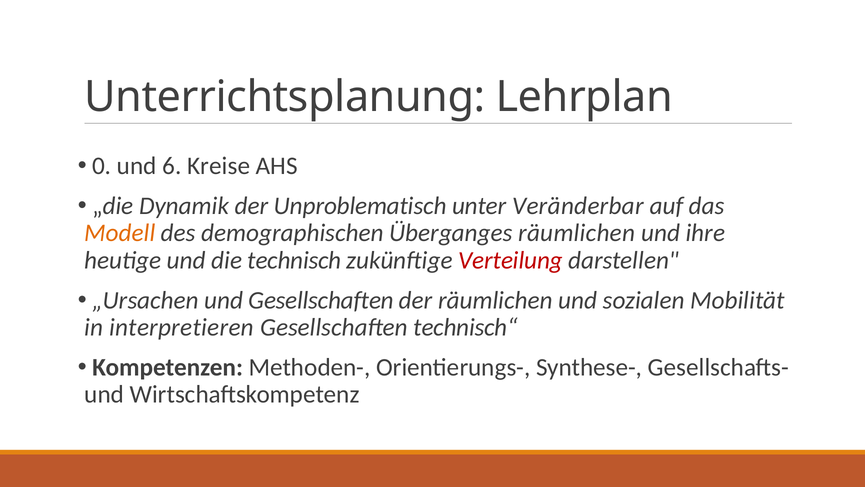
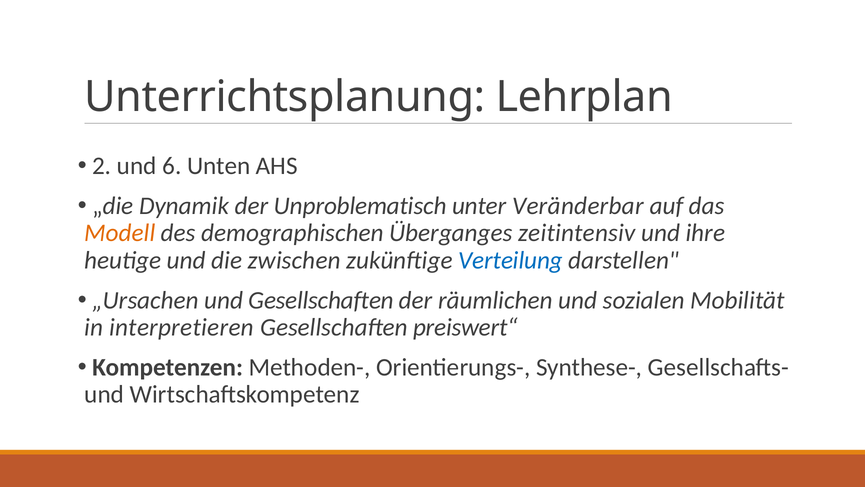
0: 0 -> 2
Kreise: Kreise -> Unten
Überganges räumlichen: räumlichen -> zeitintensiv
technisch: technisch -> zwischen
Verteilung colour: red -> blue
technisch“: technisch“ -> preiswert“
